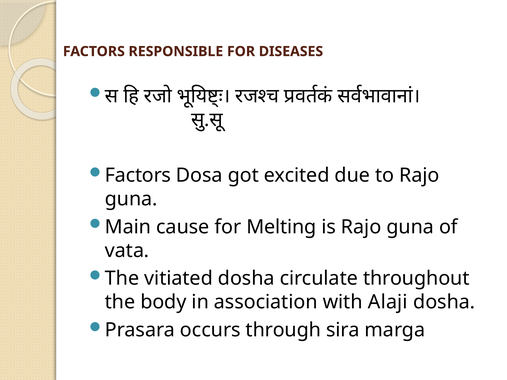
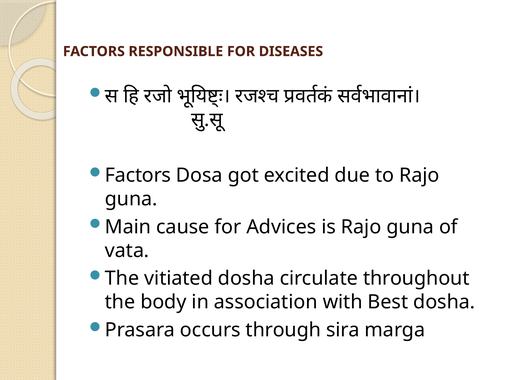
Melting: Melting -> Advices
Alaji: Alaji -> Best
